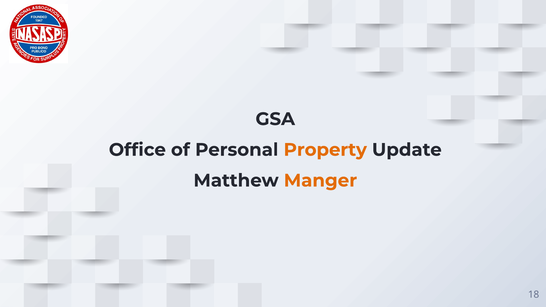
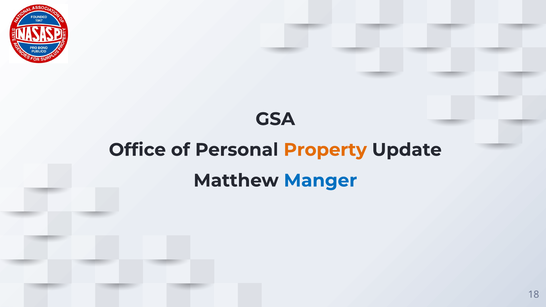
Manger colour: orange -> blue
